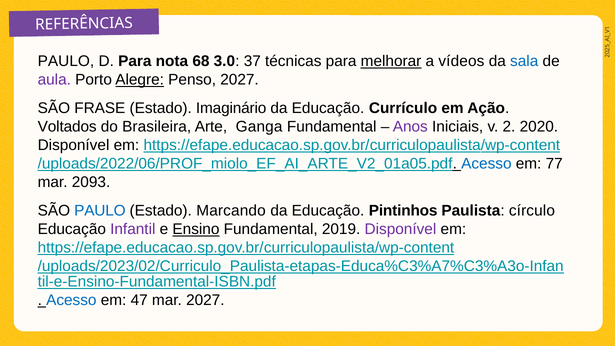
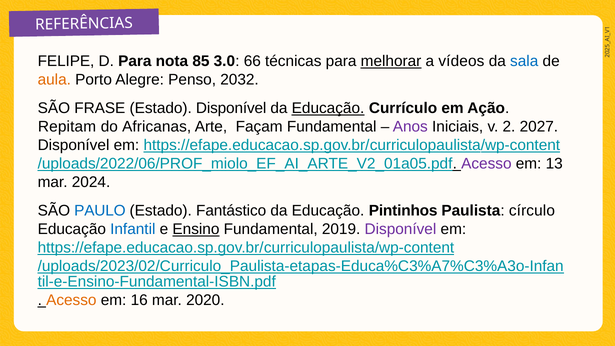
PAULO at (66, 61): PAULO -> FELIPE
68: 68 -> 85
37: 37 -> 66
aula colour: purple -> orange
Alegre underline: present -> none
Penso 2027: 2027 -> 2032
Estado Imaginário: Imaginário -> Disponível
Educação at (328, 108) underline: none -> present
Voltados: Voltados -> Repitam
Brasileira: Brasileira -> Africanas
Ganga: Ganga -> Façam
2020: 2020 -> 2027
Acesso at (486, 164) colour: blue -> purple
77: 77 -> 13
2093: 2093 -> 2024
Marcando: Marcando -> Fantástico
Infantil colour: purple -> blue
Acesso at (71, 300) colour: blue -> orange
47: 47 -> 16
mar 2027: 2027 -> 2020
